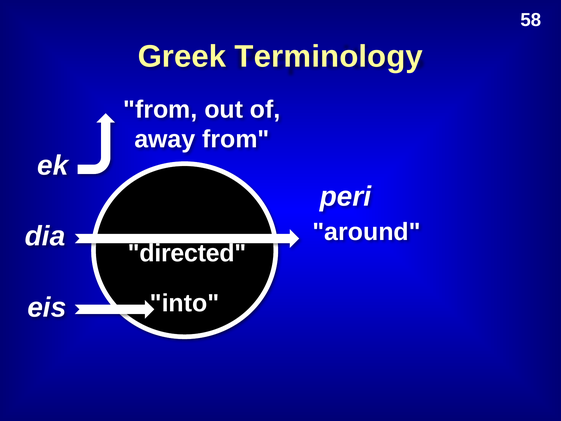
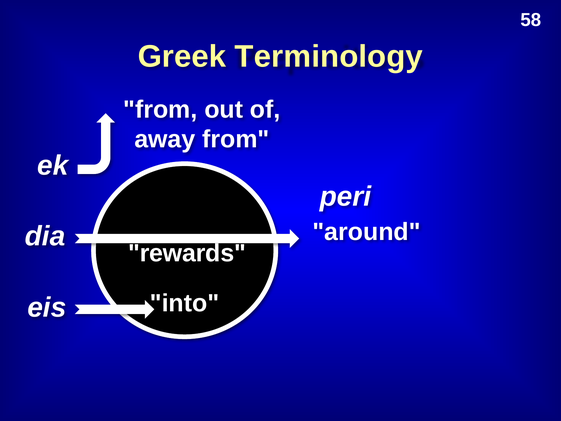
directed: directed -> rewards
